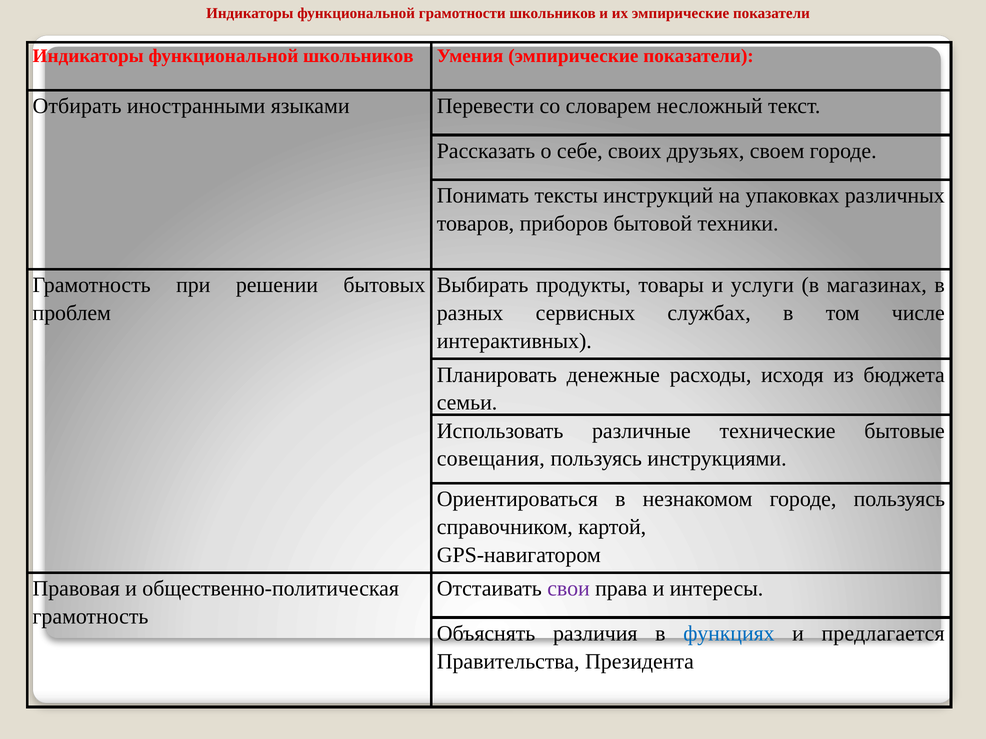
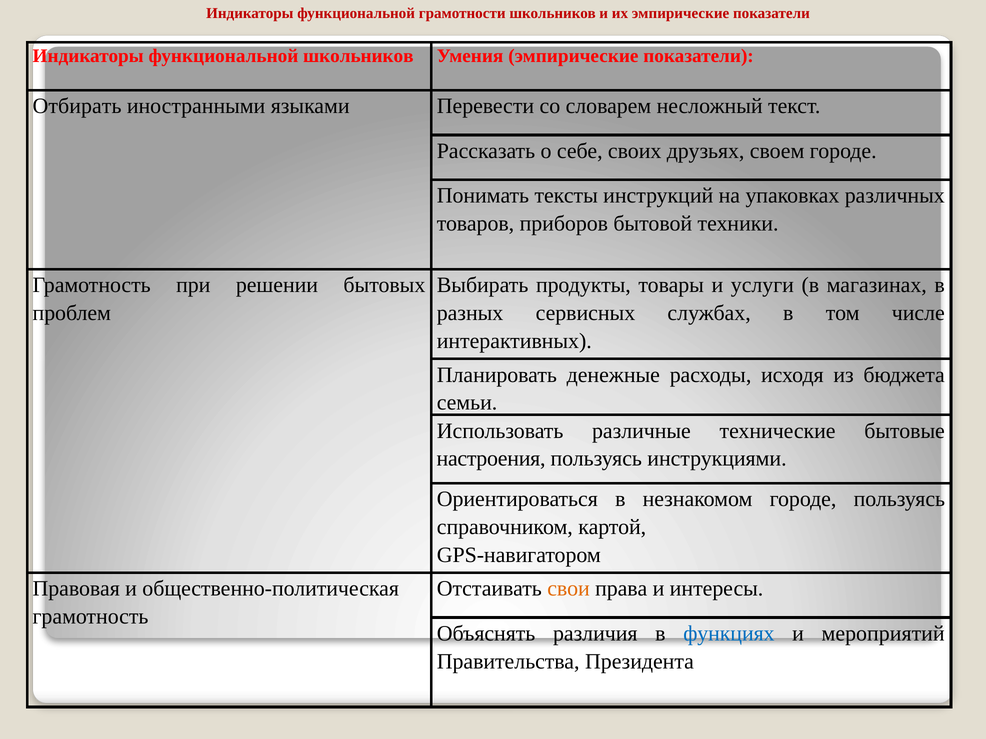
совещания: совещания -> настроения
свои colour: purple -> orange
предлагается: предлагается -> мероприятий
